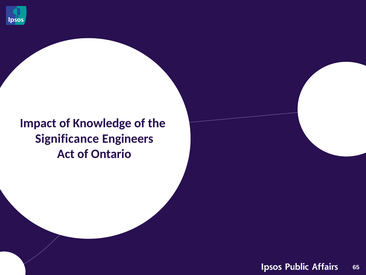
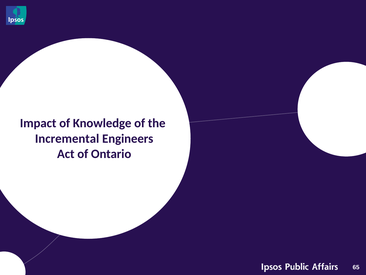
Significance: Significance -> Incremental
